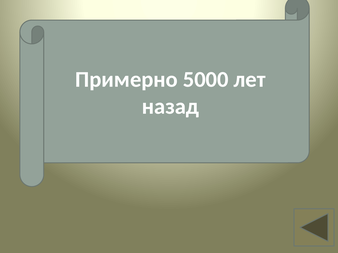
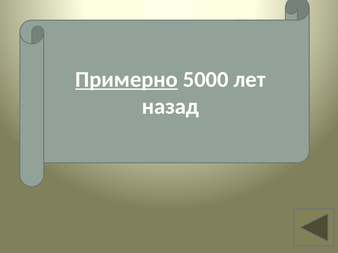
Примерно underline: none -> present
